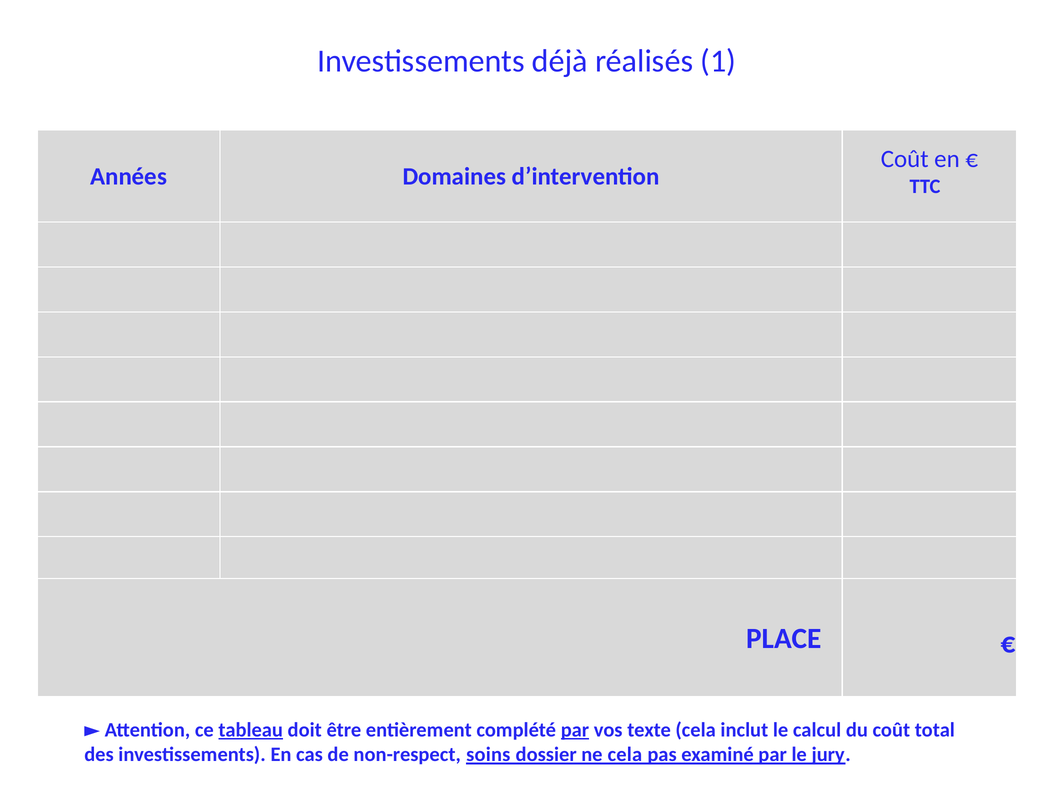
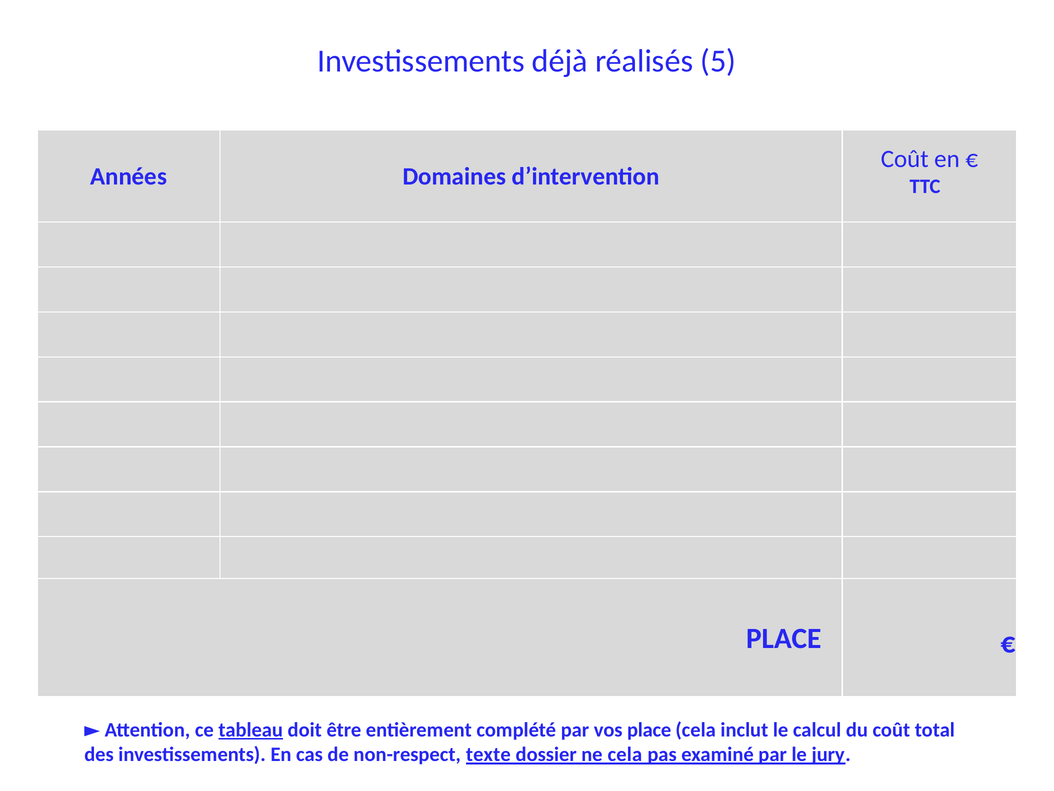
1: 1 -> 5
par at (575, 730) underline: present -> none
vos texte: texte -> place
soins: soins -> texte
